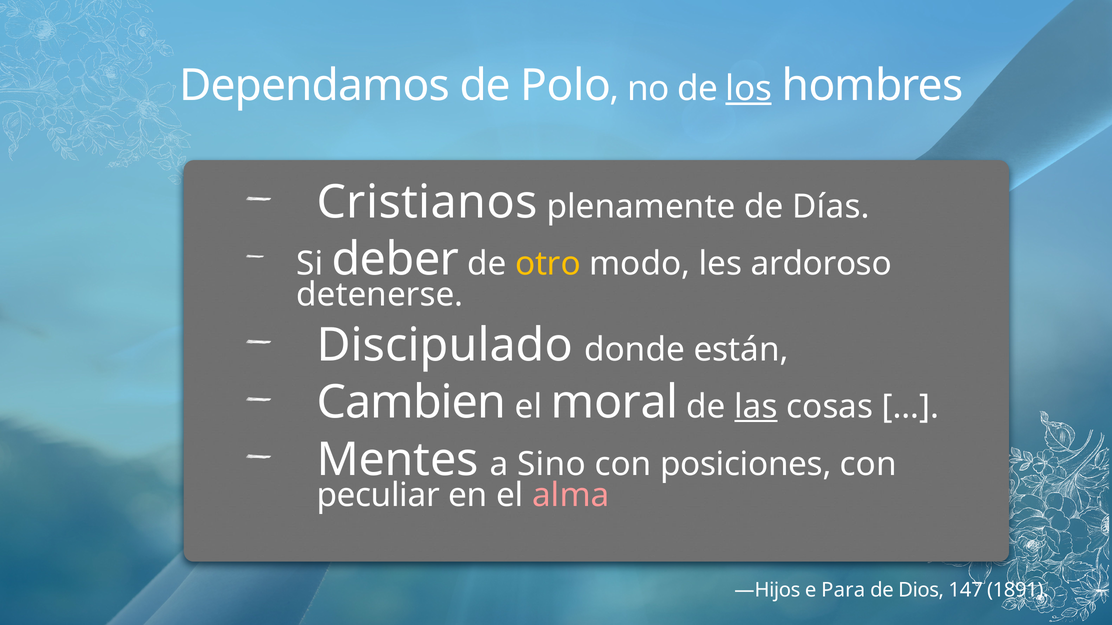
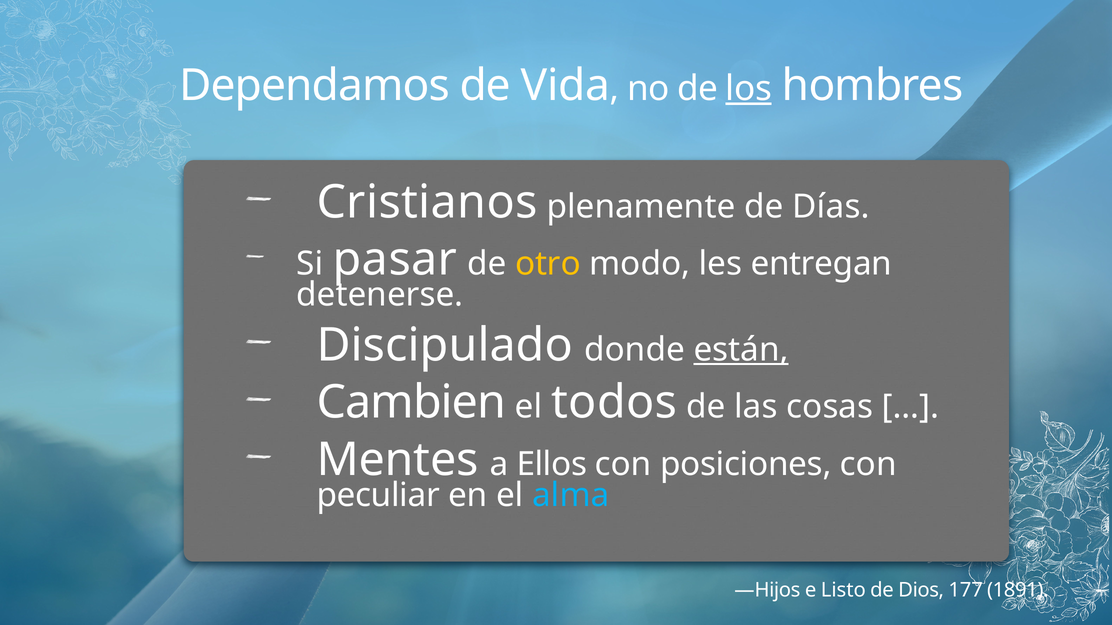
Polo: Polo -> Vida
deber: deber -> pasar
ardoroso: ardoroso -> entregan
están underline: none -> present
moral: moral -> todos
las underline: present -> none
Sino: Sino -> Ellos
alma colour: pink -> light blue
Para: Para -> Listo
147: 147 -> 177
